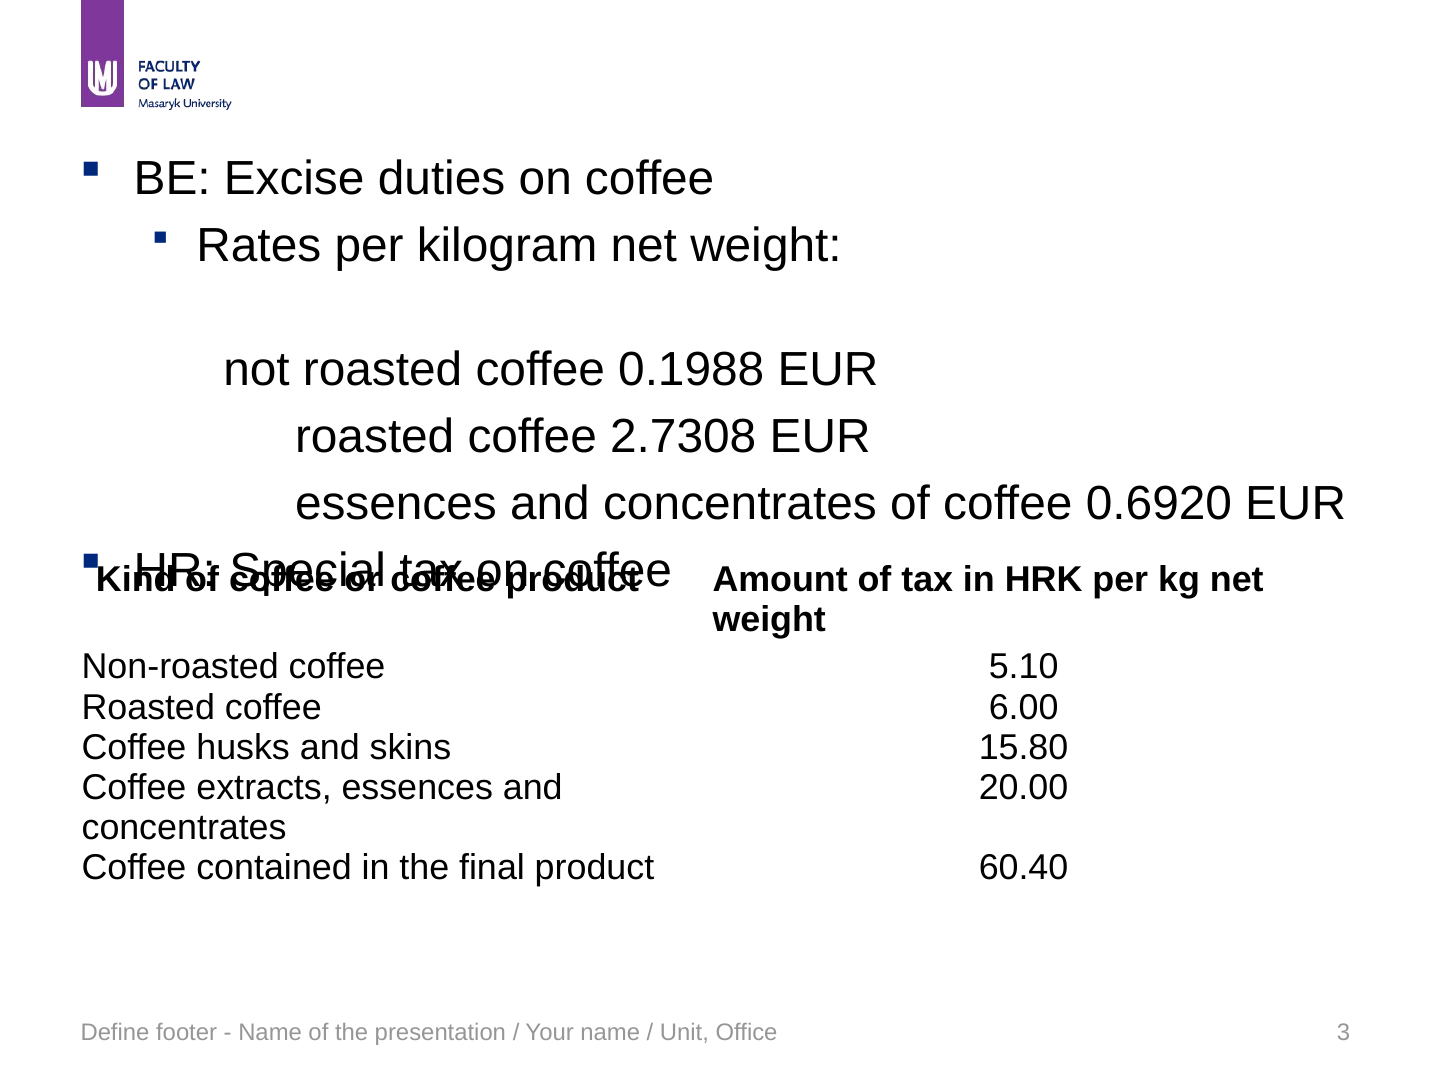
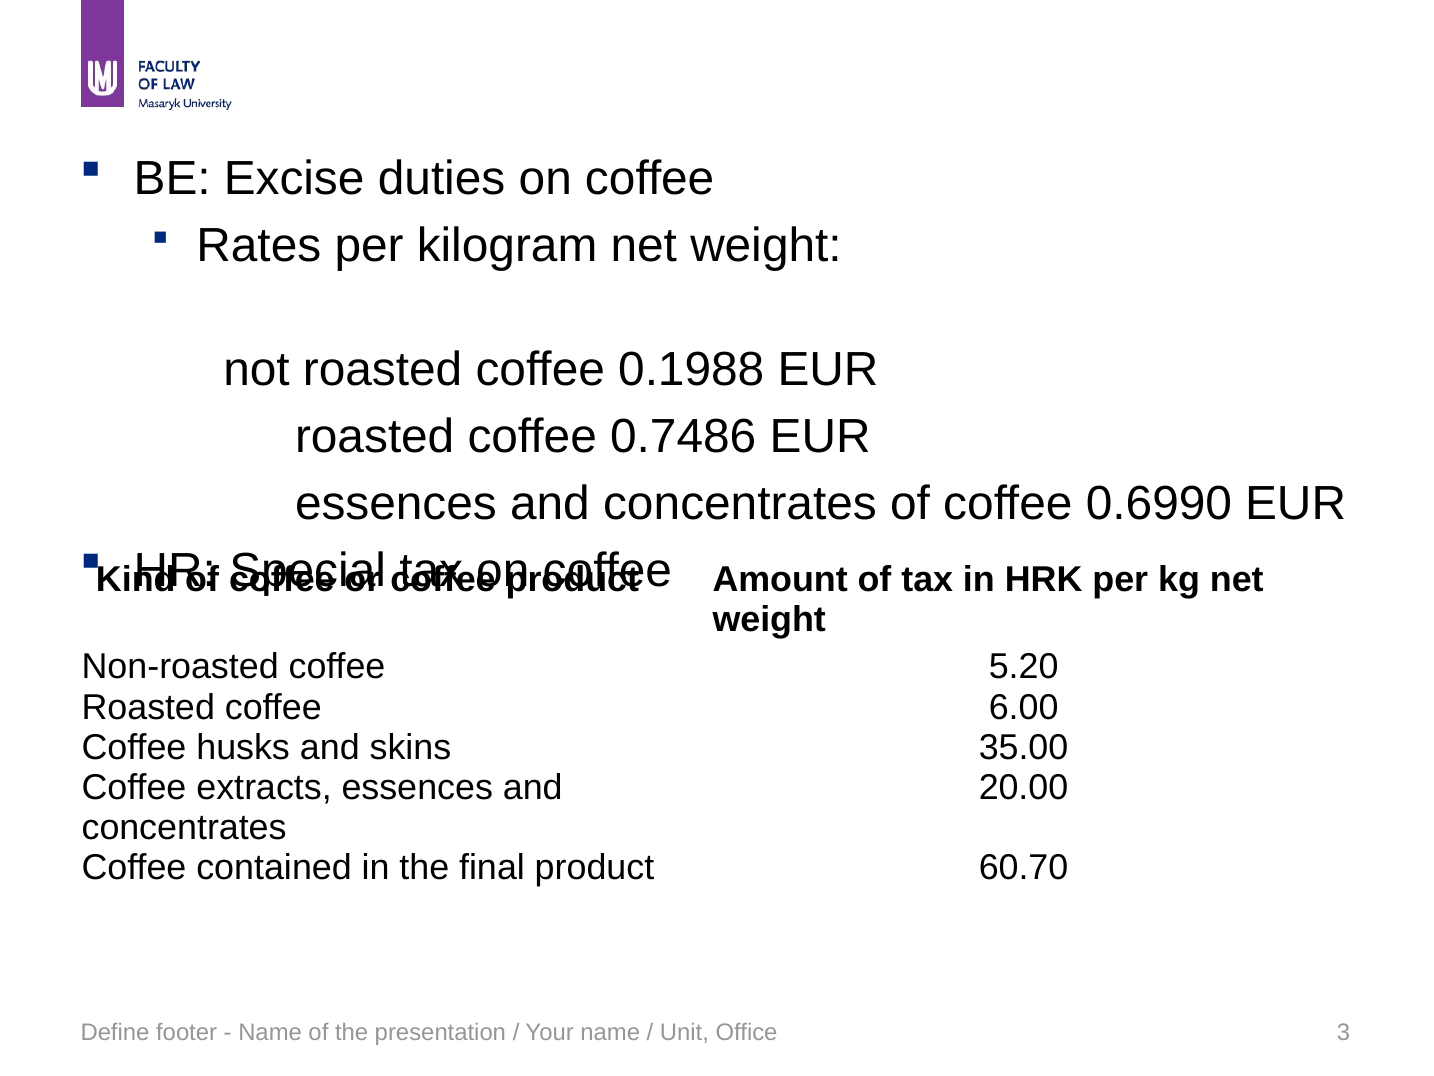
2.7308: 2.7308 -> 0.7486
0.6920: 0.6920 -> 0.6990
5.10: 5.10 -> 5.20
15.80: 15.80 -> 35.00
60.40: 60.40 -> 60.70
